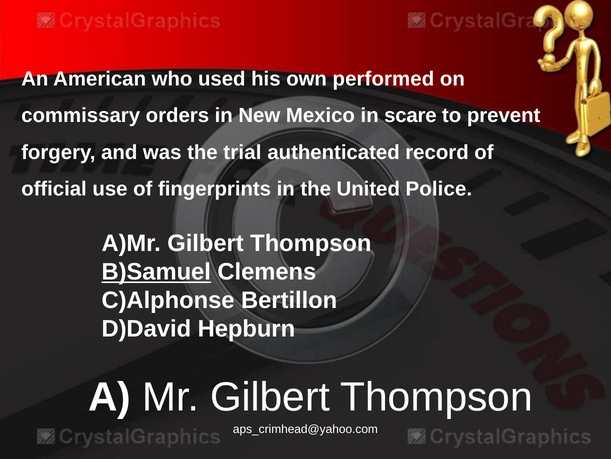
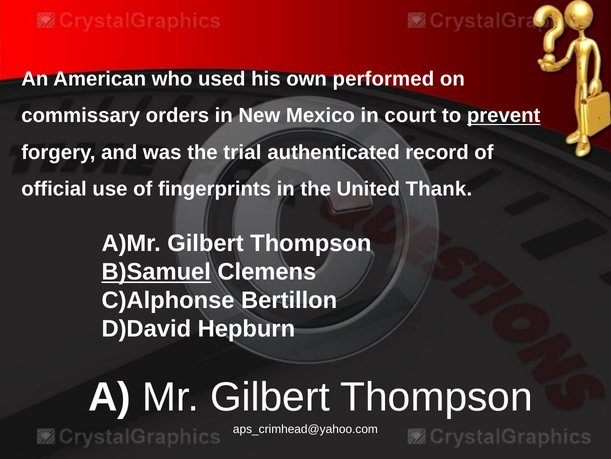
scare: scare -> court
prevent underline: none -> present
Police: Police -> Thank
